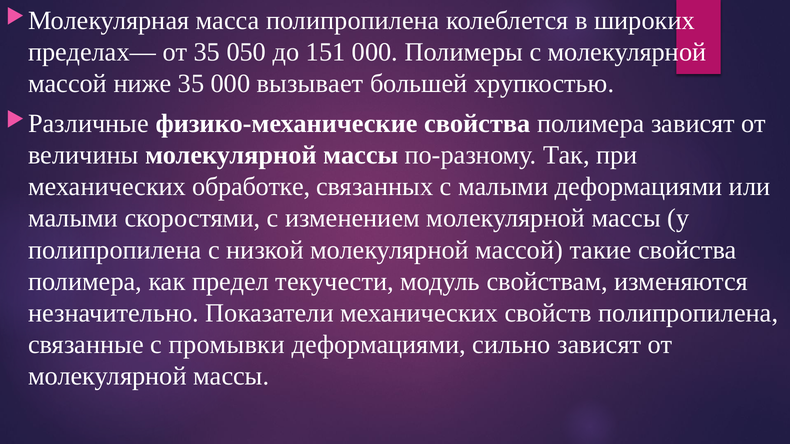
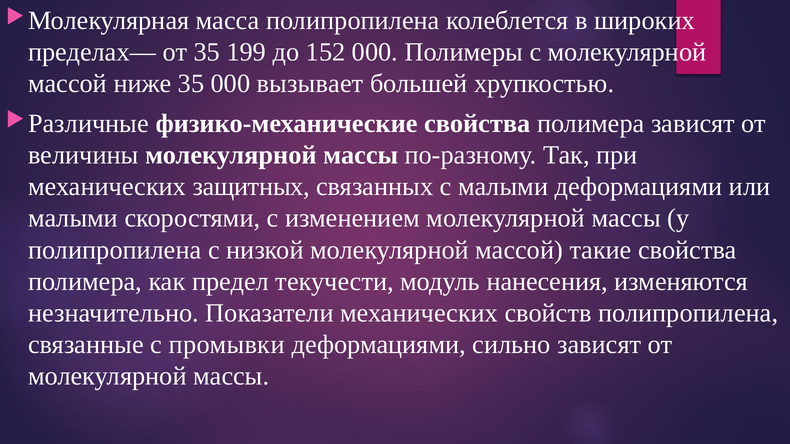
050: 050 -> 199
151: 151 -> 152
обработке: обработке -> защитных
свойствам: свойствам -> нанесения
